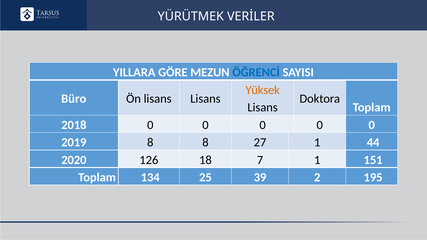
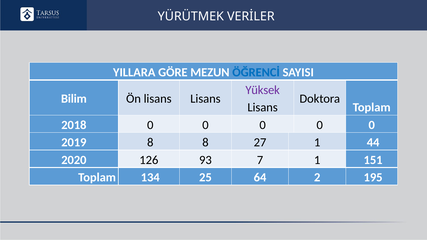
Yüksek colour: orange -> purple
Büro: Büro -> Bilim
18: 18 -> 93
39: 39 -> 64
